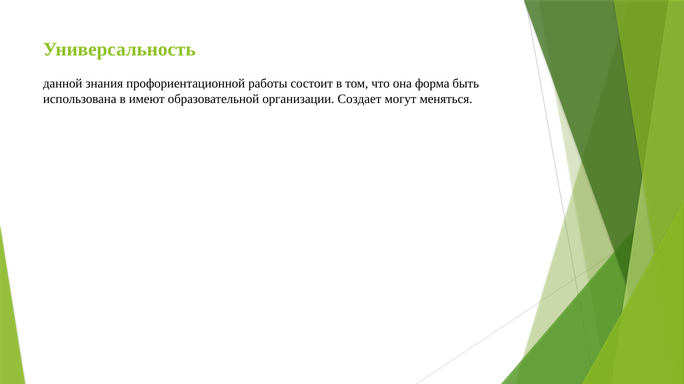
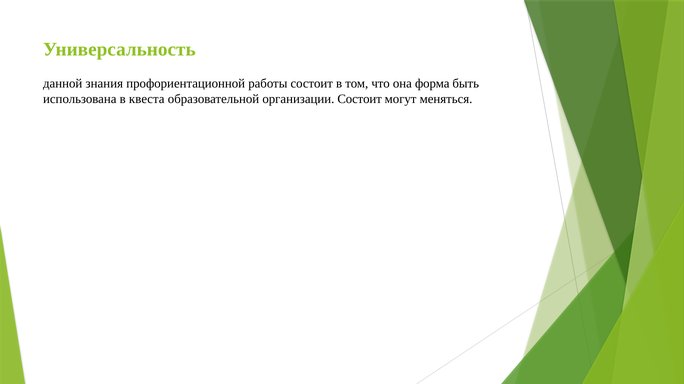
имеют: имеют -> квеста
организации Создает: Создает -> Состоит
